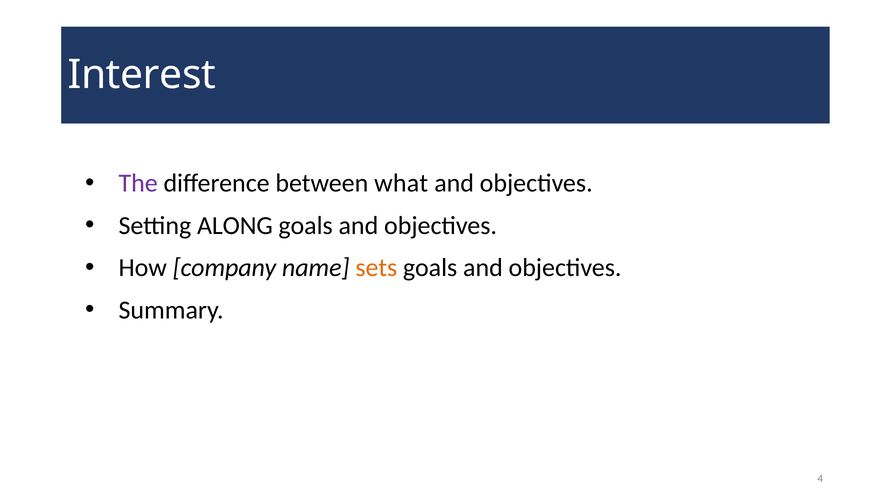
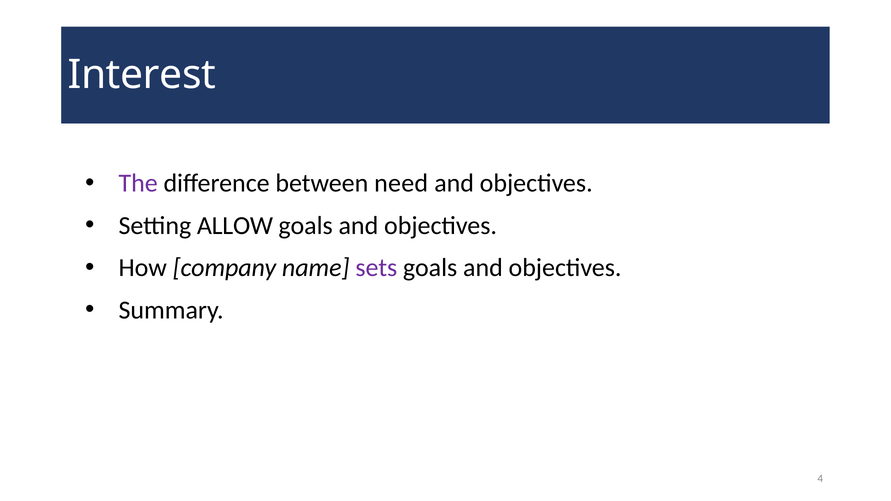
what: what -> need
ALONG: ALONG -> ALLOW
sets colour: orange -> purple
